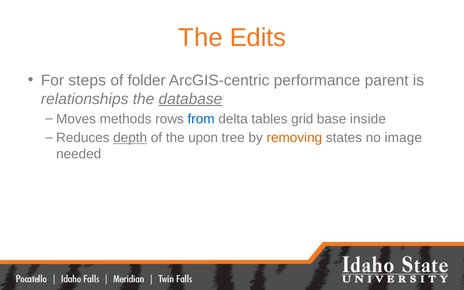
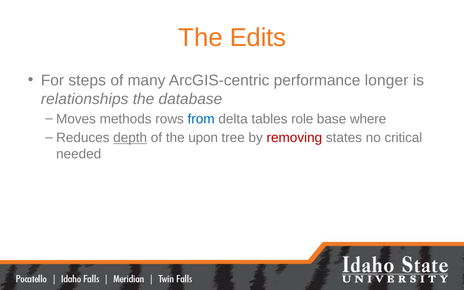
folder: folder -> many
parent: parent -> longer
database underline: present -> none
grid: grid -> role
inside: inside -> where
removing colour: orange -> red
image: image -> critical
